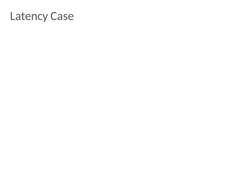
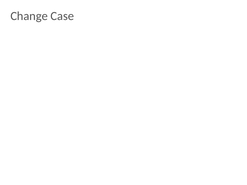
Latency: Latency -> Change
